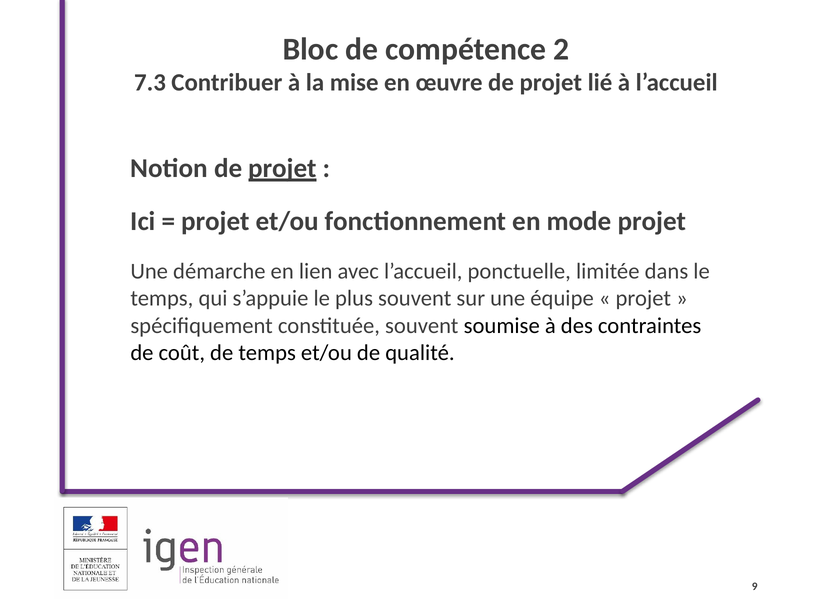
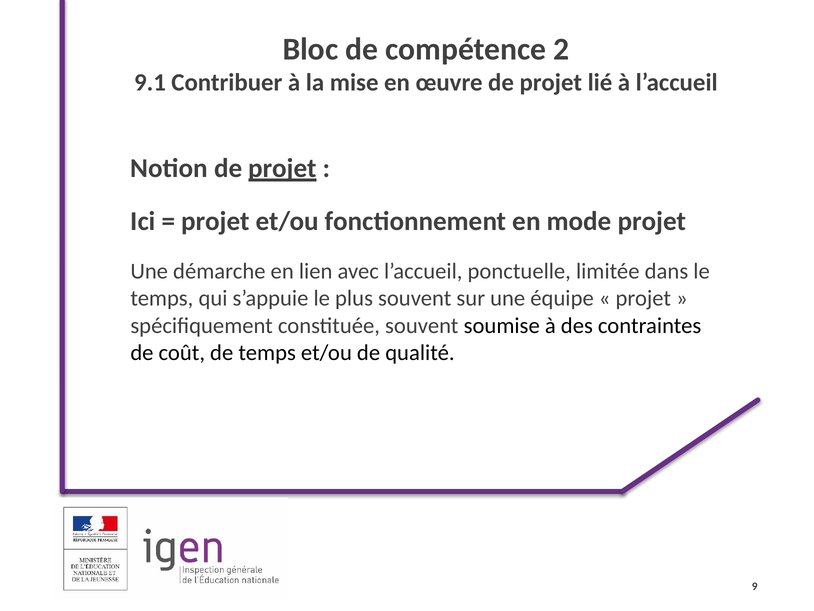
7.3: 7.3 -> 9.1
